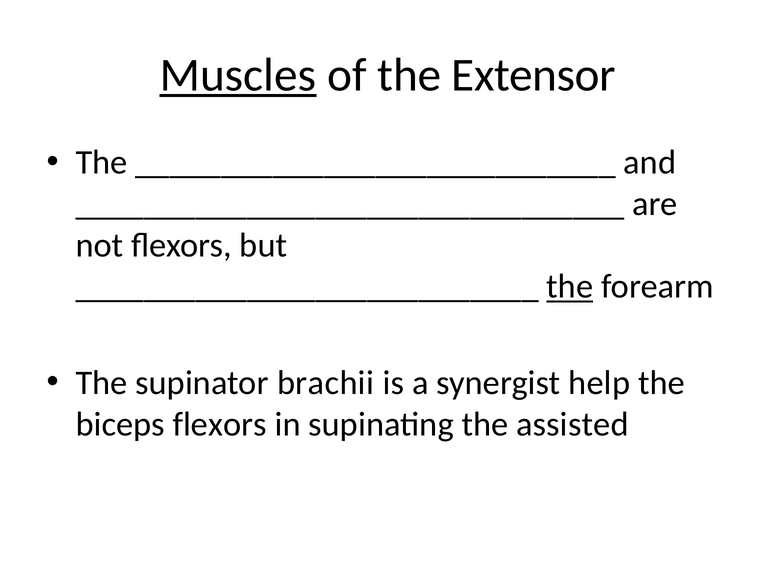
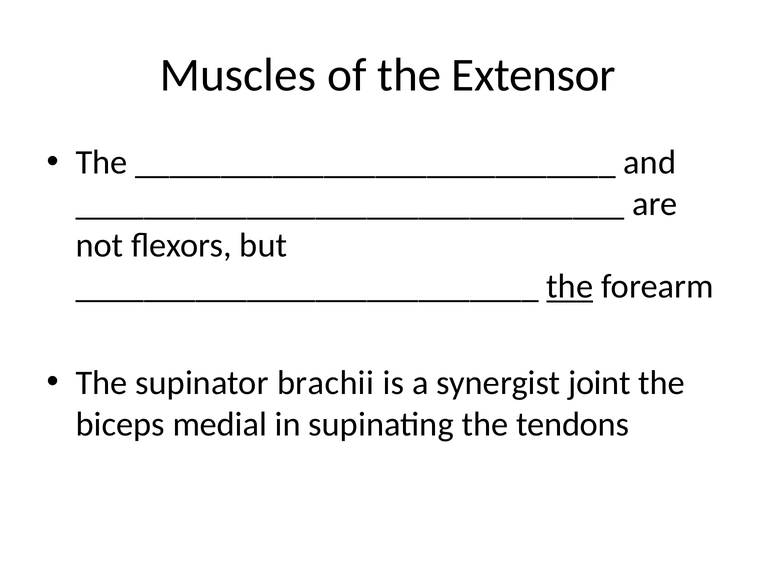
Muscles underline: present -> none
help: help -> joint
biceps flexors: flexors -> medial
assisted: assisted -> tendons
